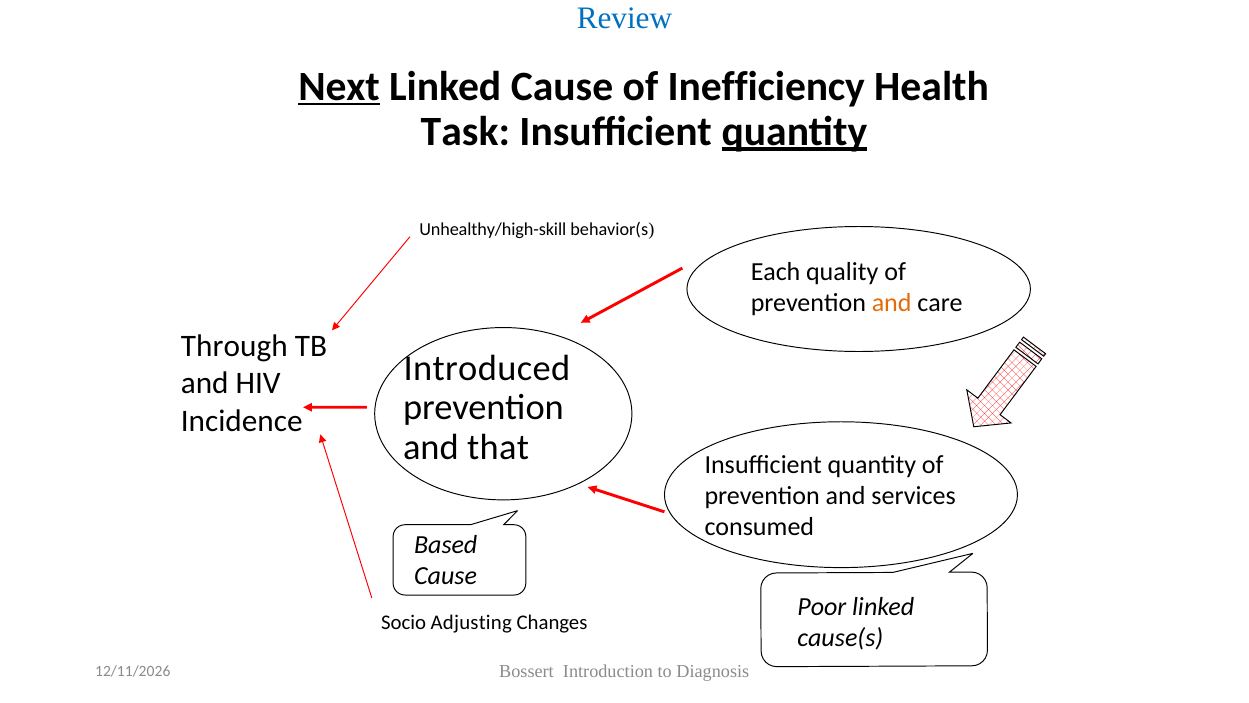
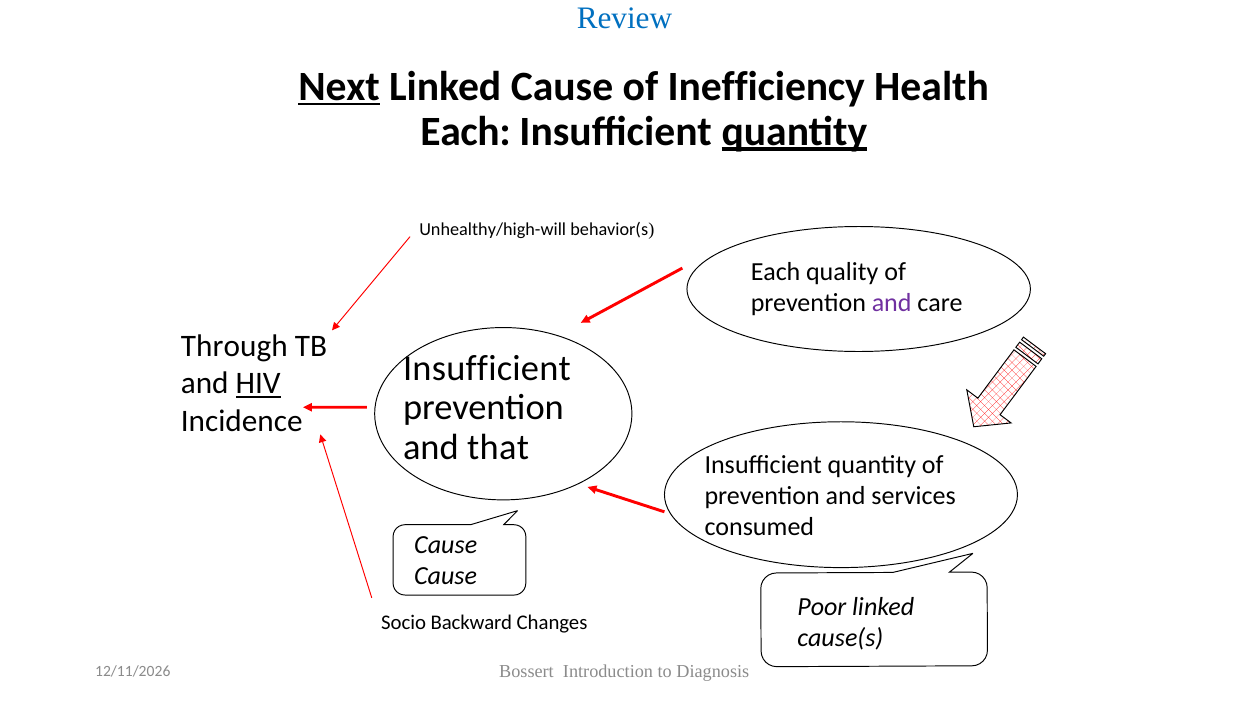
Task at (465, 131): Task -> Each
Unhealthy/high-skill: Unhealthy/high-skill -> Unhealthy/high-will
and at (892, 303) colour: orange -> purple
Introduced at (487, 368): Introduced -> Insufficient
HIV underline: none -> present
Based at (446, 544): Based -> Cause
Adjusting: Adjusting -> Backward
